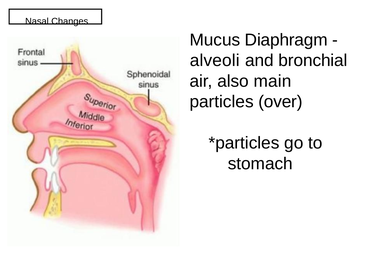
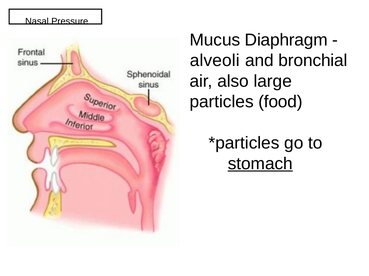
Changes: Changes -> Pressure
main: main -> large
over: over -> food
stomach underline: none -> present
